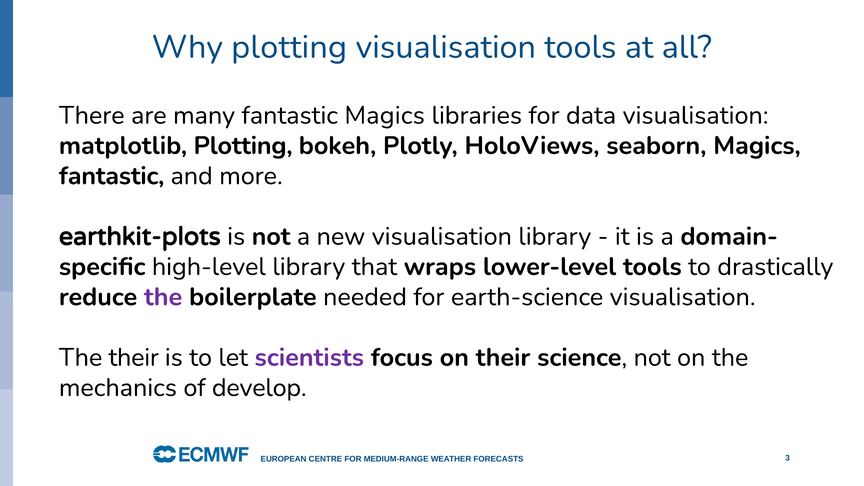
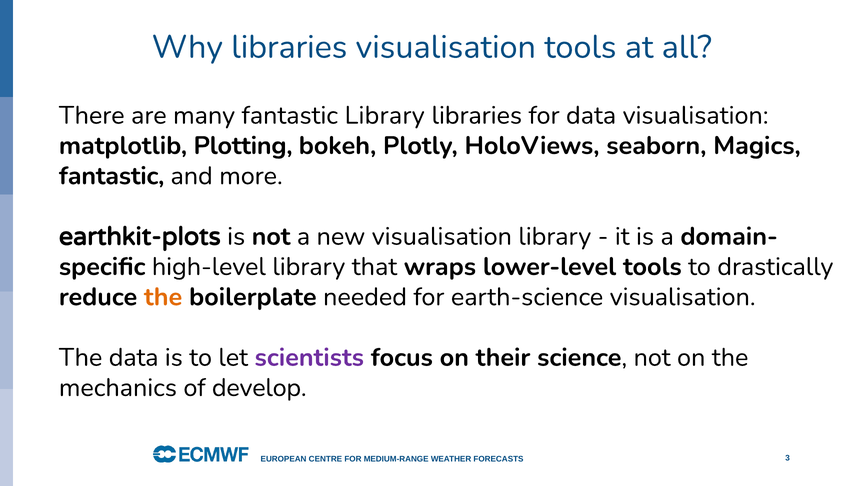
Why plotting: plotting -> libraries
fantastic Magics: Magics -> Library
the at (163, 297) colour: purple -> orange
The their: their -> data
